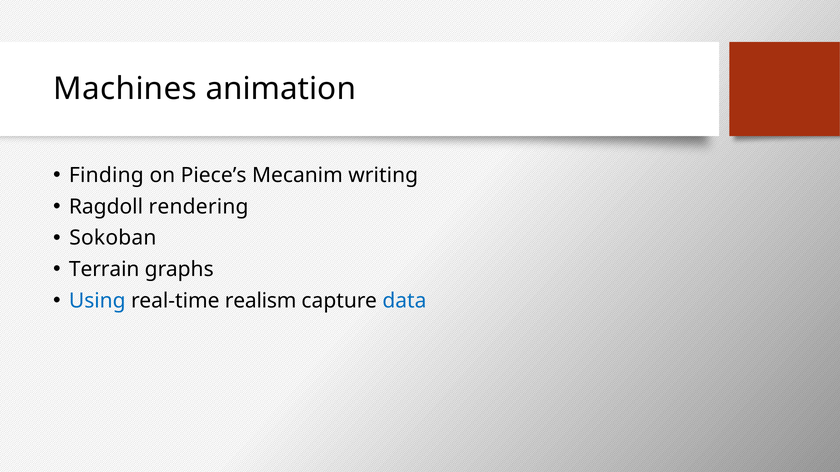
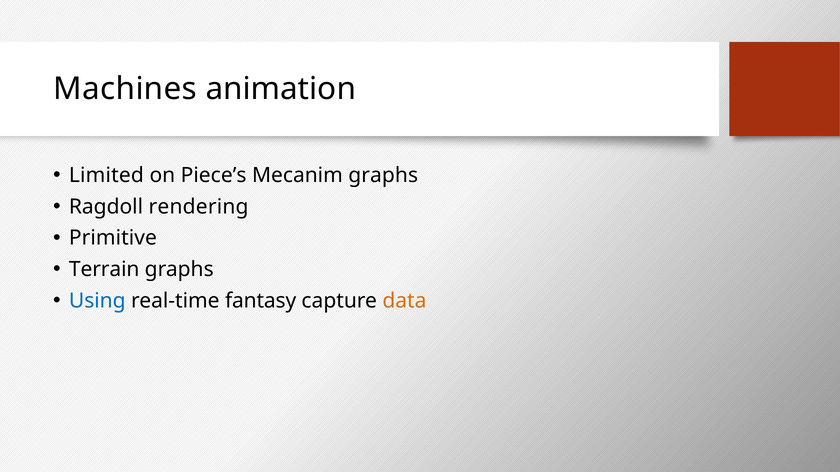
Finding: Finding -> Limited
Mecanim writing: writing -> graphs
Sokoban: Sokoban -> Primitive
realism: realism -> fantasy
data colour: blue -> orange
